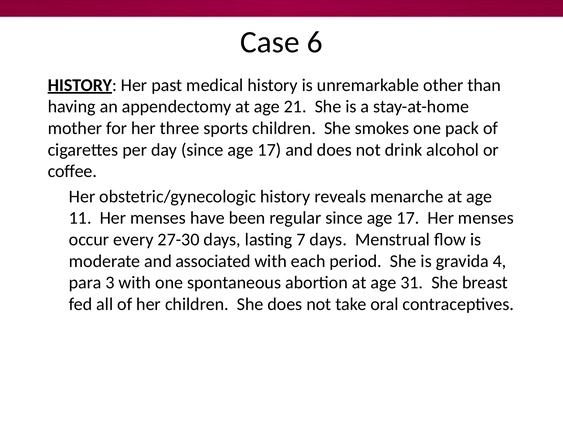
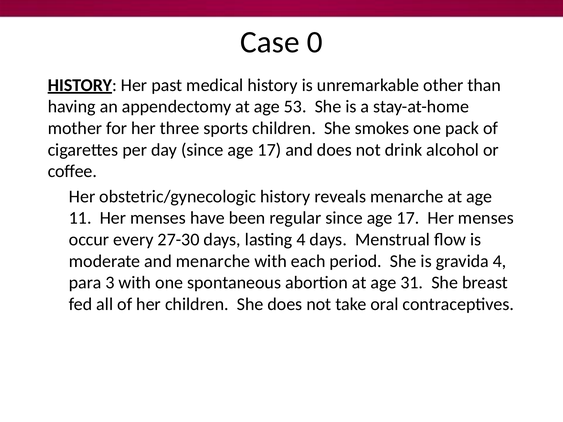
6: 6 -> 0
21: 21 -> 53
lasting 7: 7 -> 4
and associated: associated -> menarche
